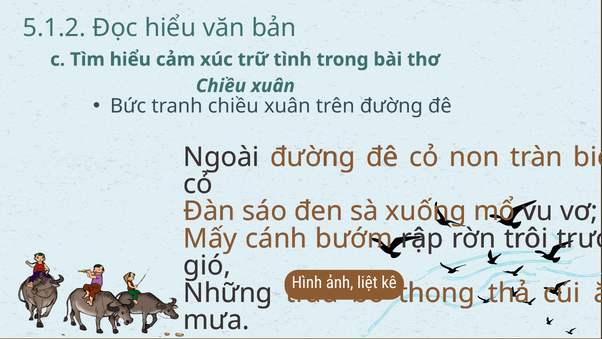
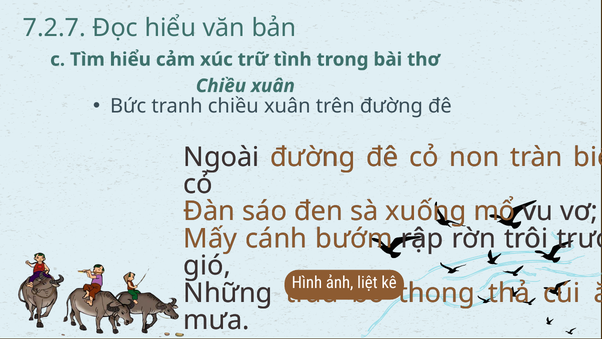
5.1.2: 5.1.2 -> 7.2.7
